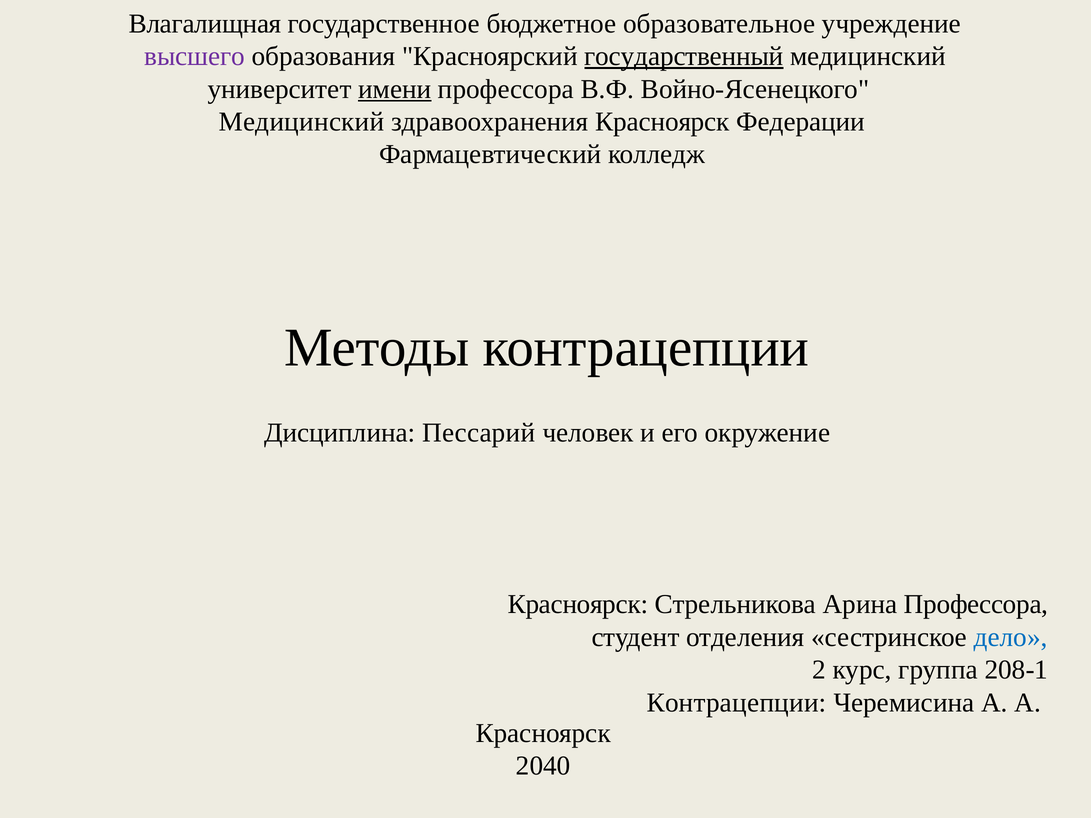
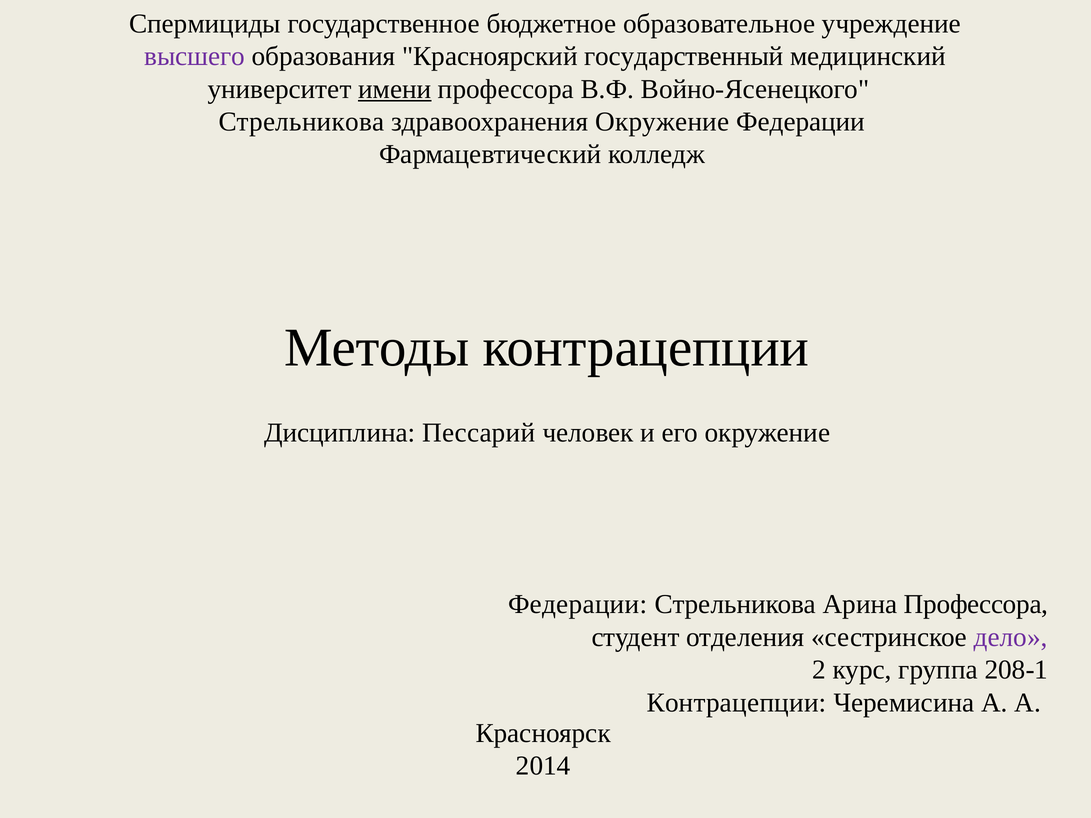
Влагалищная: Влагалищная -> Спермициды
государственный underline: present -> none
Медицинский at (301, 122): Медицинский -> Стрельникова
здравоохранения Красноярск: Красноярск -> Окружение
Красноярск at (578, 605): Красноярск -> Федерации
дело colour: blue -> purple
2040: 2040 -> 2014
